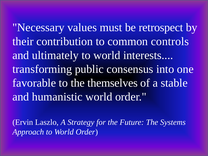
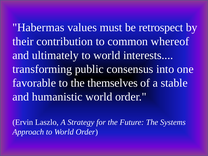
Necessary: Necessary -> Habermas
controls: controls -> whereof
